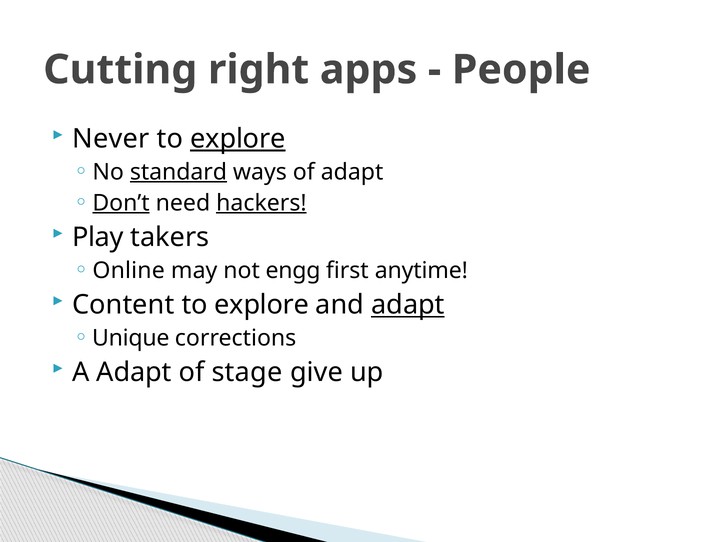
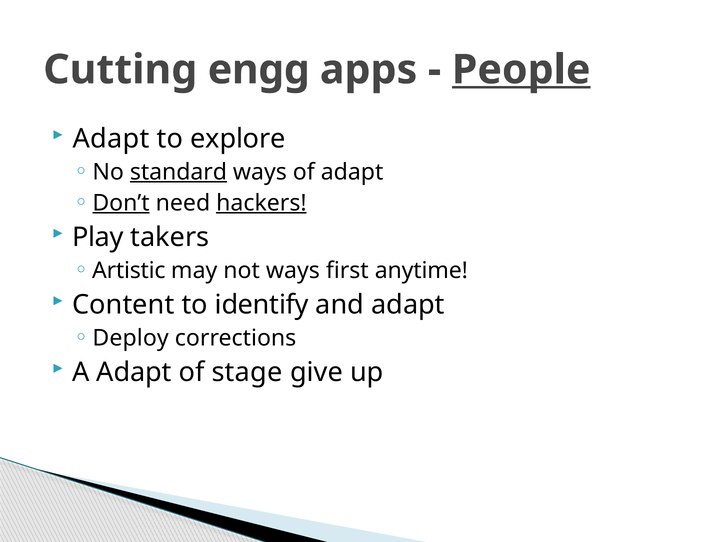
right: right -> engg
People underline: none -> present
Never at (111, 139): Never -> Adapt
explore at (238, 139) underline: present -> none
Online: Online -> Artistic
not engg: engg -> ways
explore at (262, 305): explore -> identify
adapt at (408, 305) underline: present -> none
Unique: Unique -> Deploy
